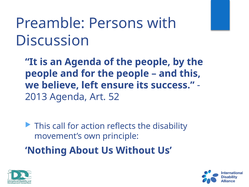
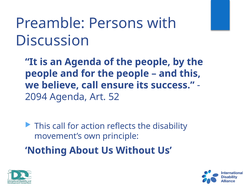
believe left: left -> call
2013: 2013 -> 2094
